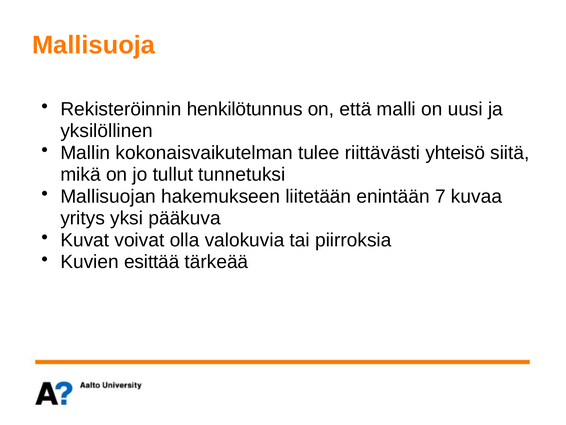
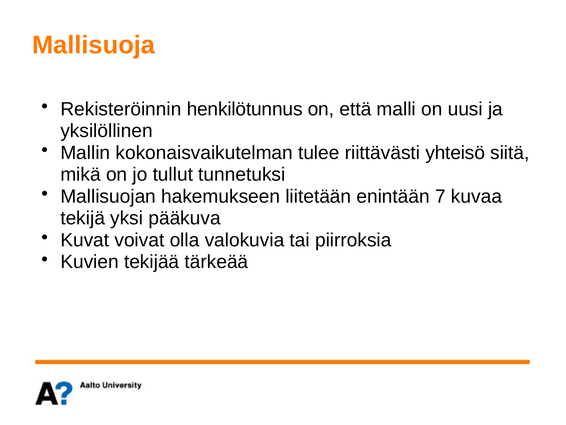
yritys: yritys -> tekijä
esittää: esittää -> tekijää
